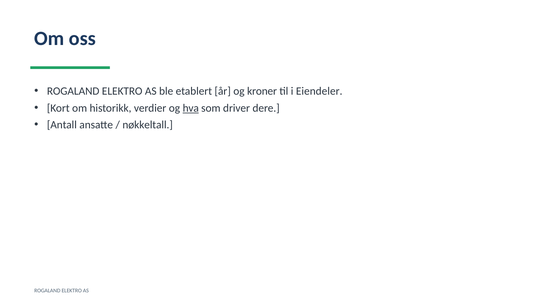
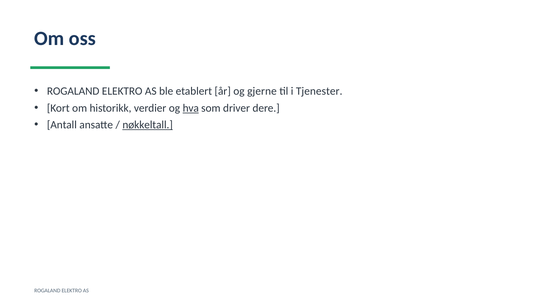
kroner: kroner -> gjerne
Eiendeler: Eiendeler -> Tjenester
nøkkeltall underline: none -> present
